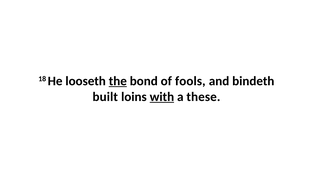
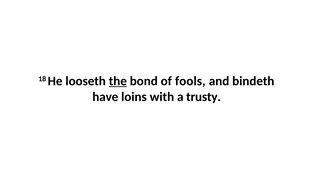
built: built -> have
with underline: present -> none
these: these -> trusty
